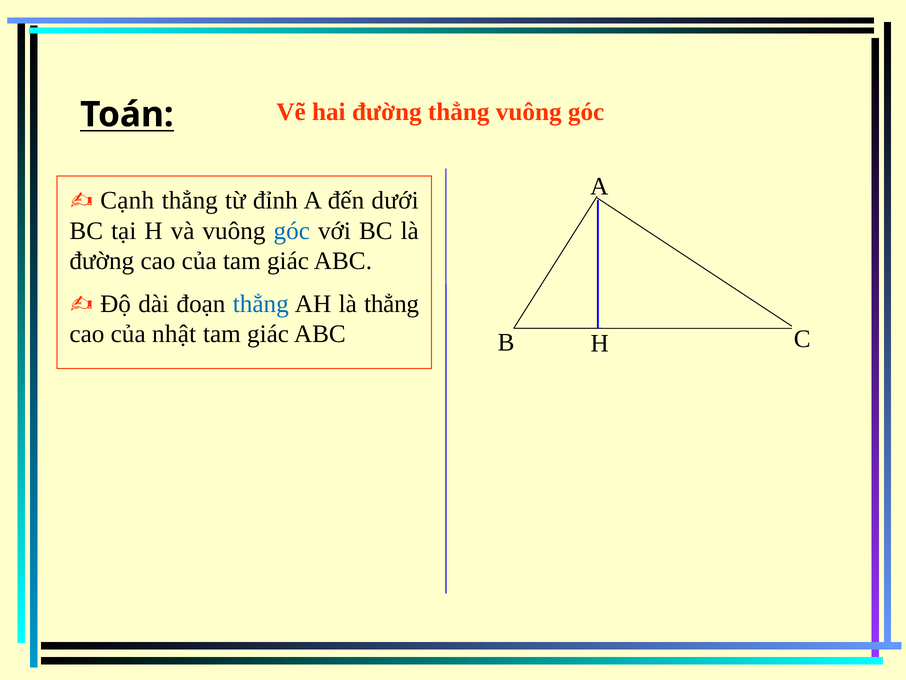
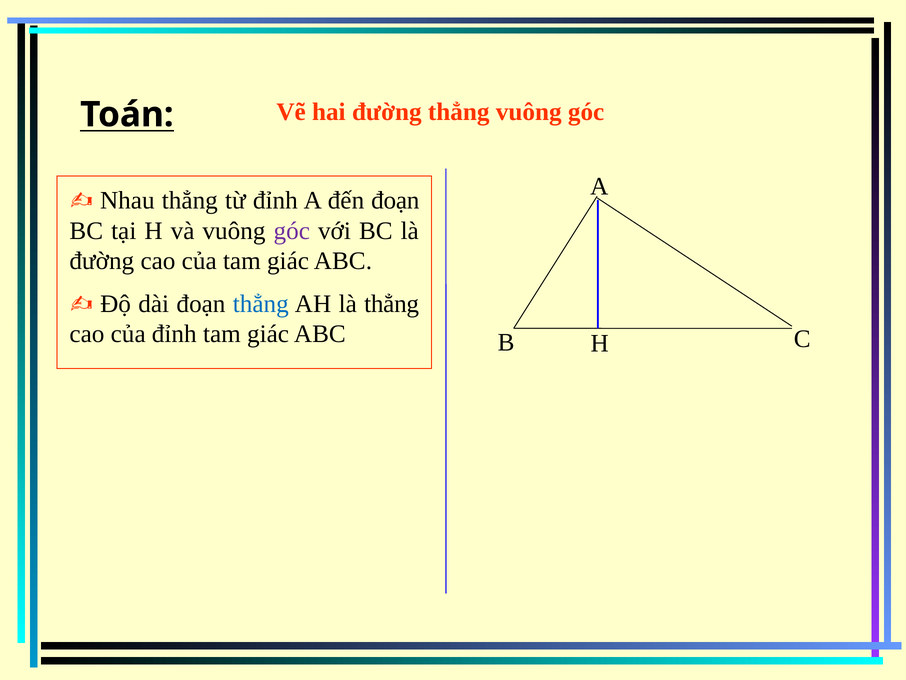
Cạnh: Cạnh -> Nhau
đến dưới: dưới -> đoạn
góc at (292, 231) colour: blue -> purple
của nhật: nhật -> đỉnh
